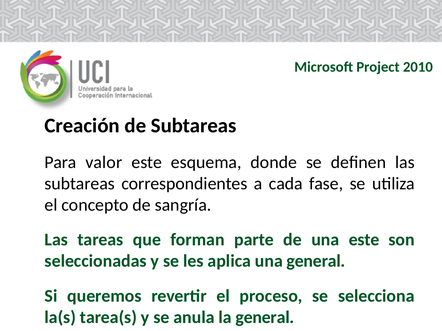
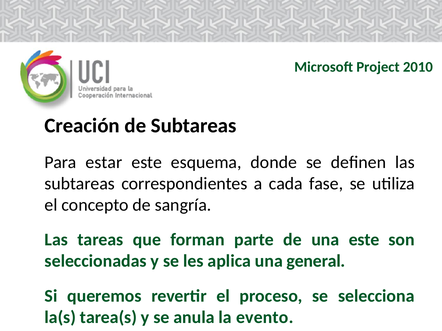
valor: valor -> estar
la general: general -> evento
